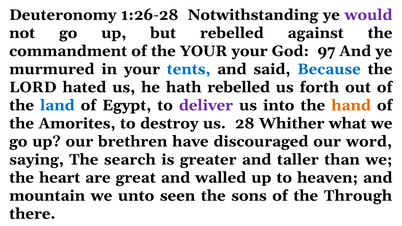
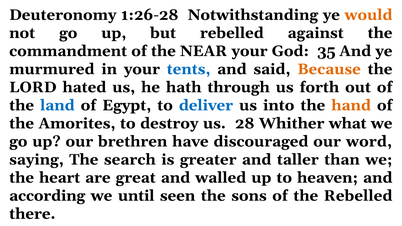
would colour: purple -> orange
the YOUR: YOUR -> NEAR
97: 97 -> 35
Because colour: blue -> orange
hath rebelled: rebelled -> through
deliver colour: purple -> blue
mountain: mountain -> according
unto: unto -> until
the Through: Through -> Rebelled
